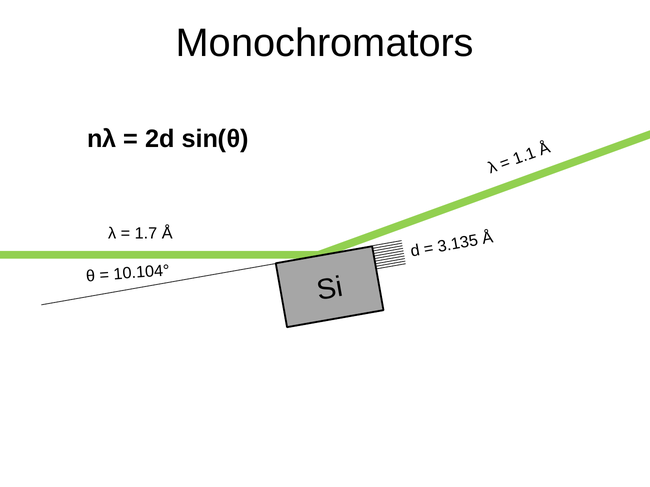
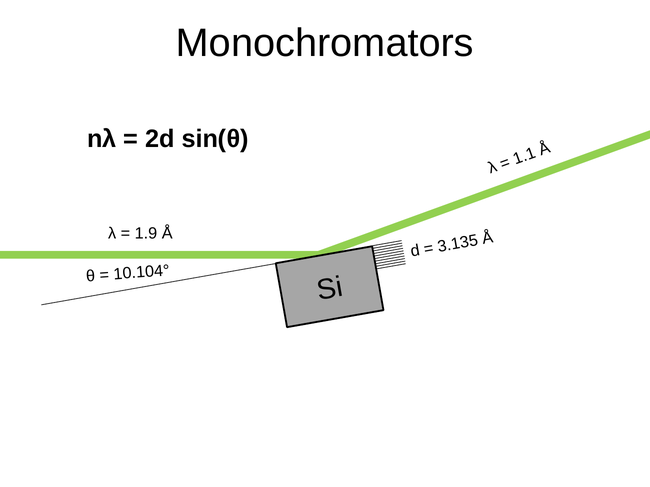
1.7: 1.7 -> 1.9
